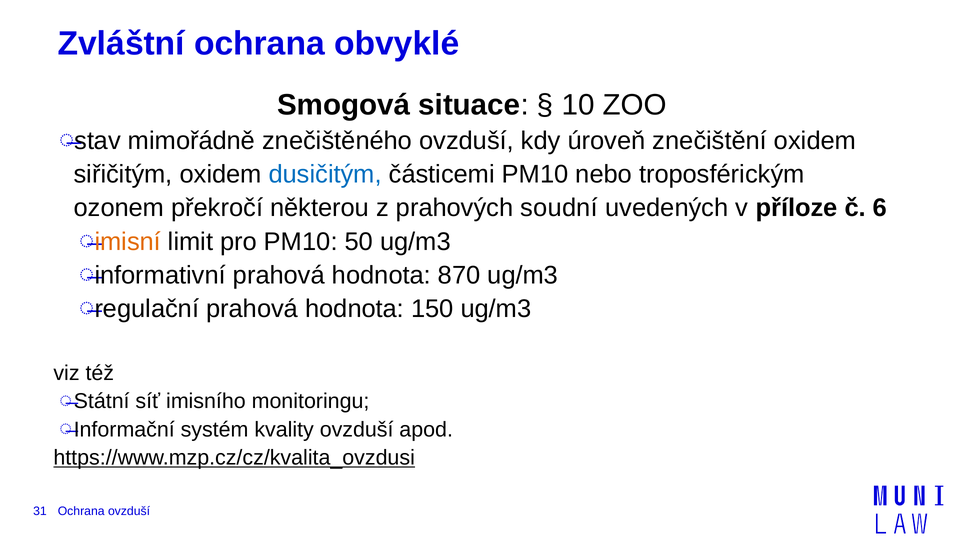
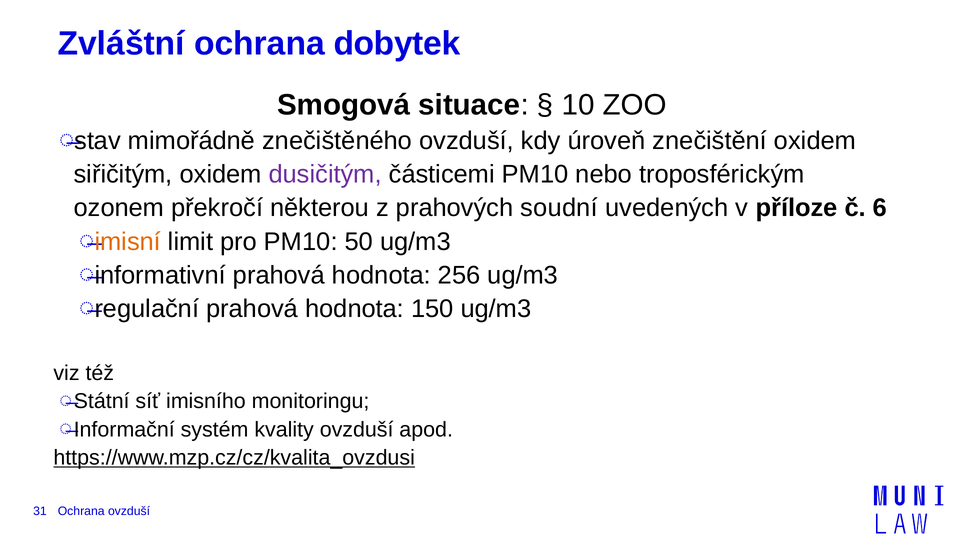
obvyklé: obvyklé -> dobytek
dusičitým colour: blue -> purple
870: 870 -> 256
